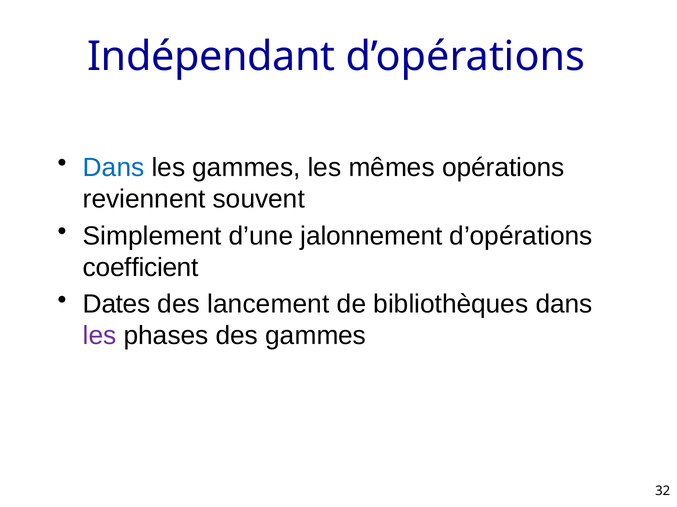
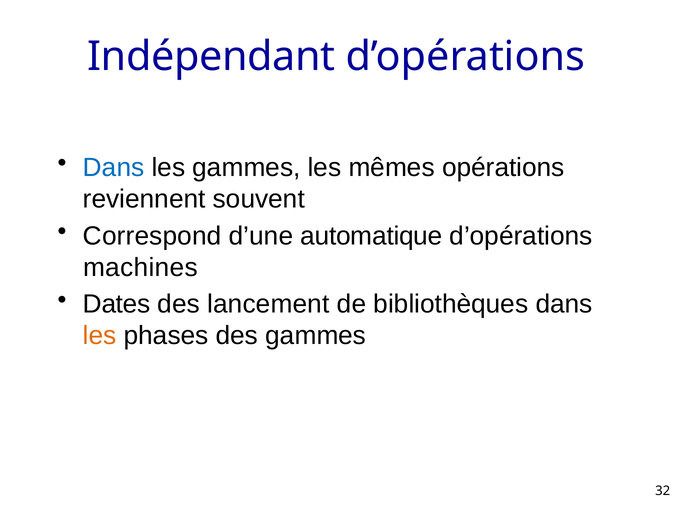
Simplement: Simplement -> Correspond
jalonnement: jalonnement -> automatique
coefficient: coefficient -> machines
les at (100, 336) colour: purple -> orange
